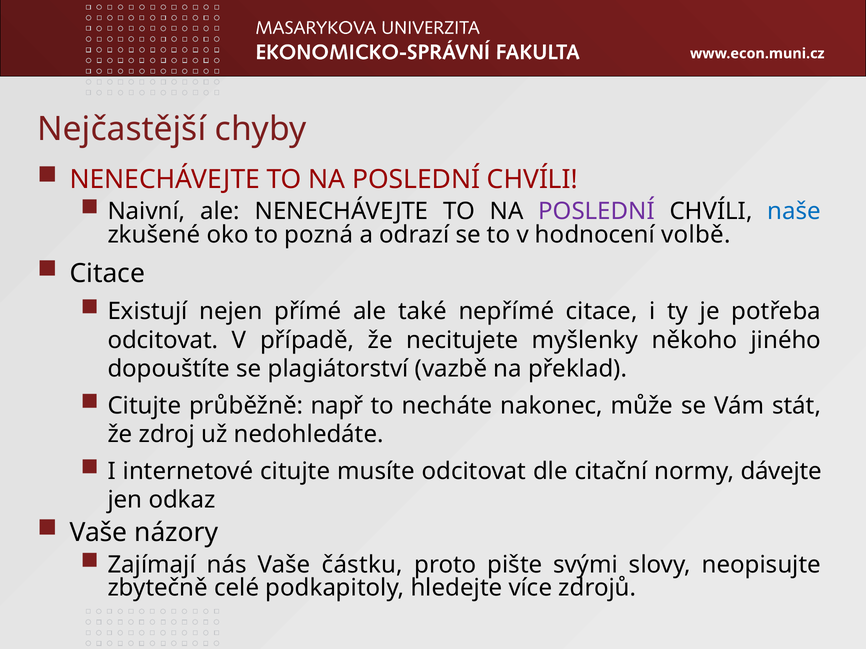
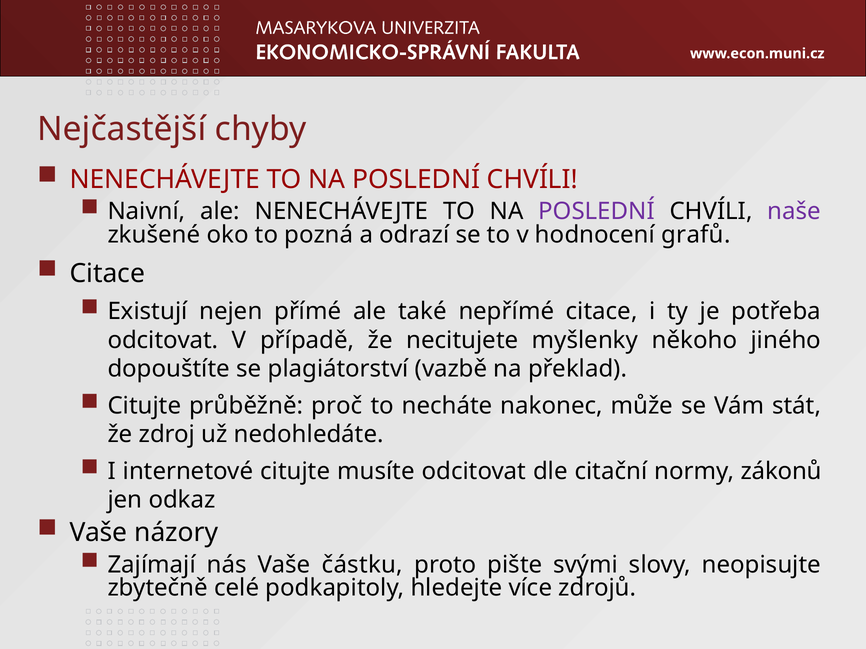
naše colour: blue -> purple
volbě: volbě -> grafů
např: např -> proč
dávejte: dávejte -> zákonů
